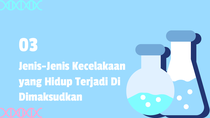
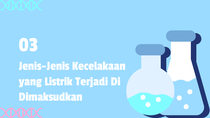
Hidup: Hidup -> Listrik
